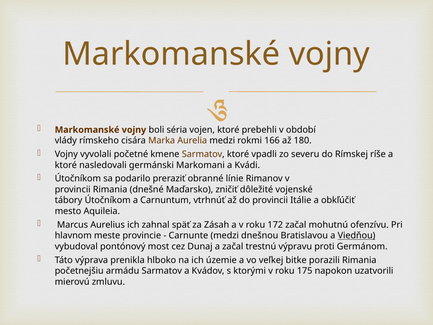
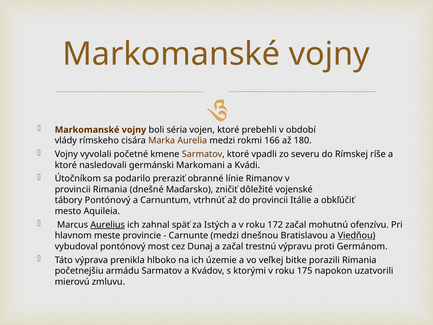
tábory Útočníkom: Útočníkom -> Pontónový
Aurelius underline: none -> present
Zásah: Zásah -> Istých
